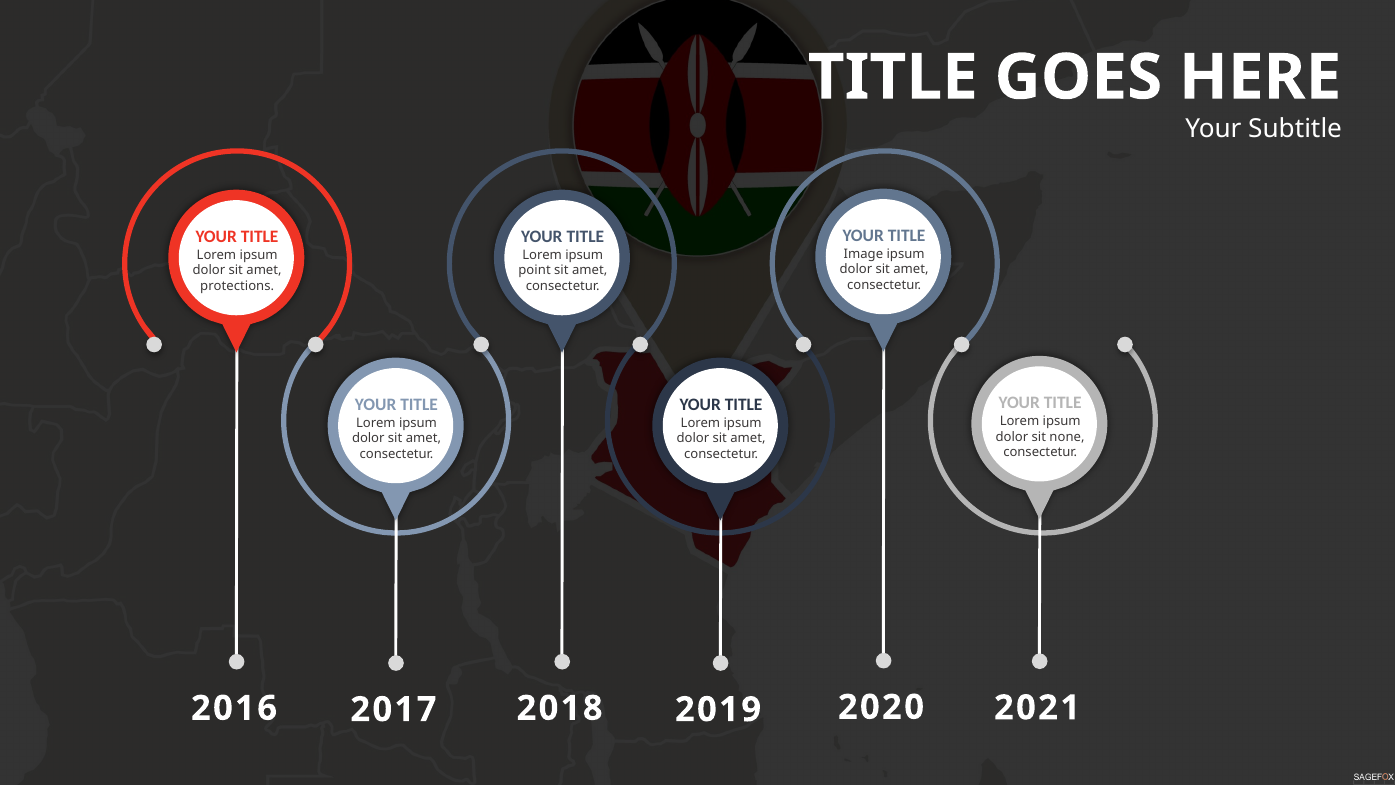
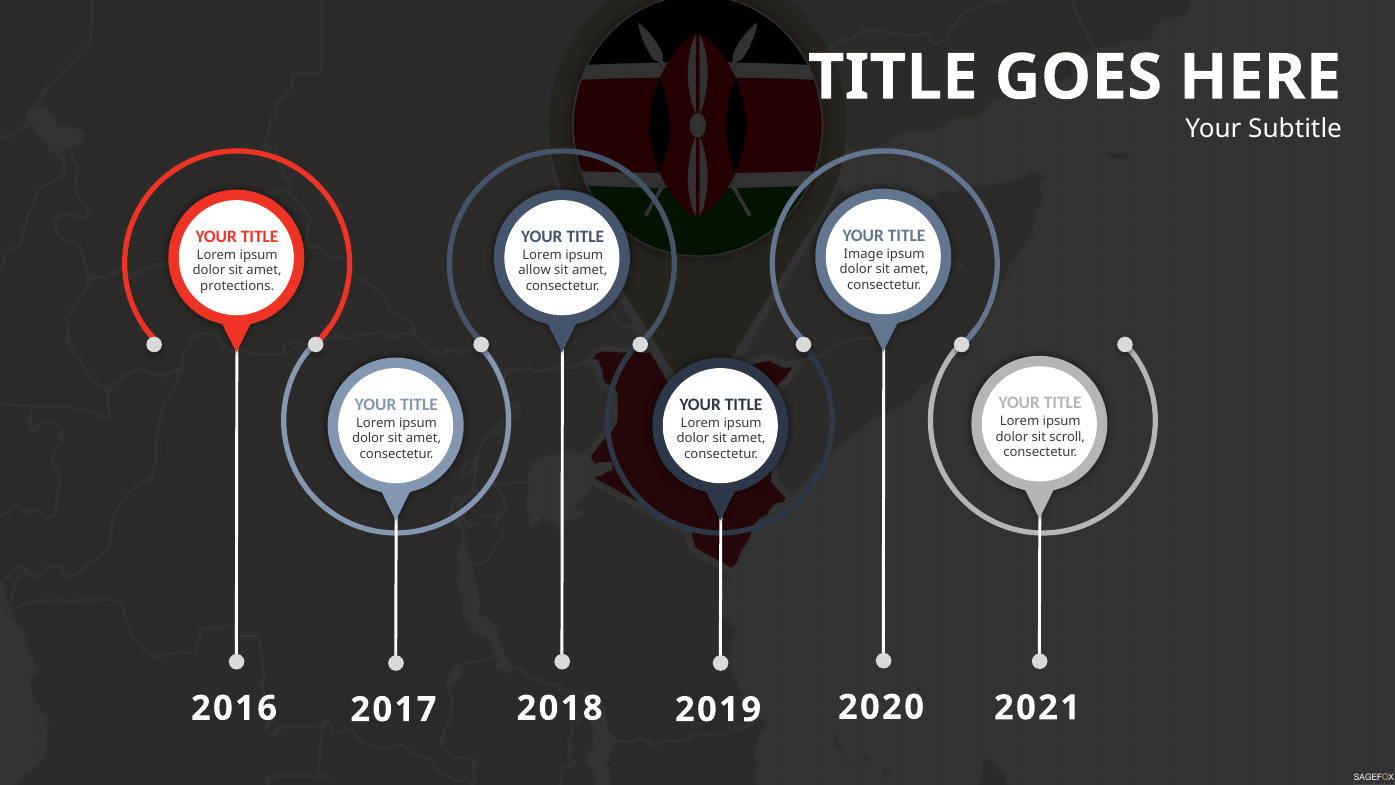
point: point -> allow
none: none -> scroll
